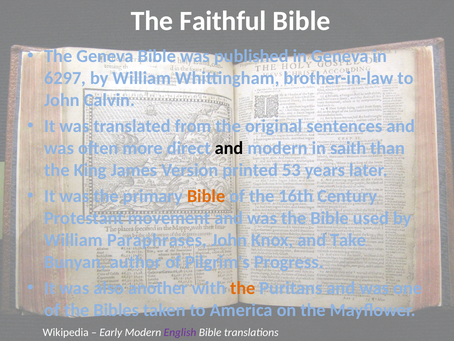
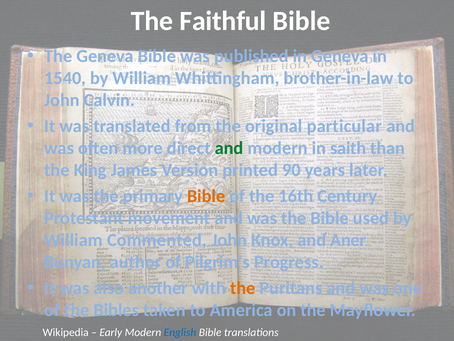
6297: 6297 -> 1540
sentences: sentences -> particular
and at (229, 148) colour: black -> green
53: 53 -> 90
Paraphrases: Paraphrases -> Commented
Take: Take -> Aner
English colour: purple -> blue
